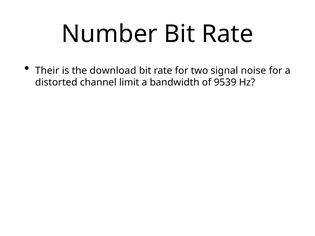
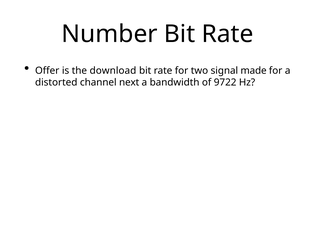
Their: Their -> Offer
noise: noise -> made
limit: limit -> next
9539: 9539 -> 9722
